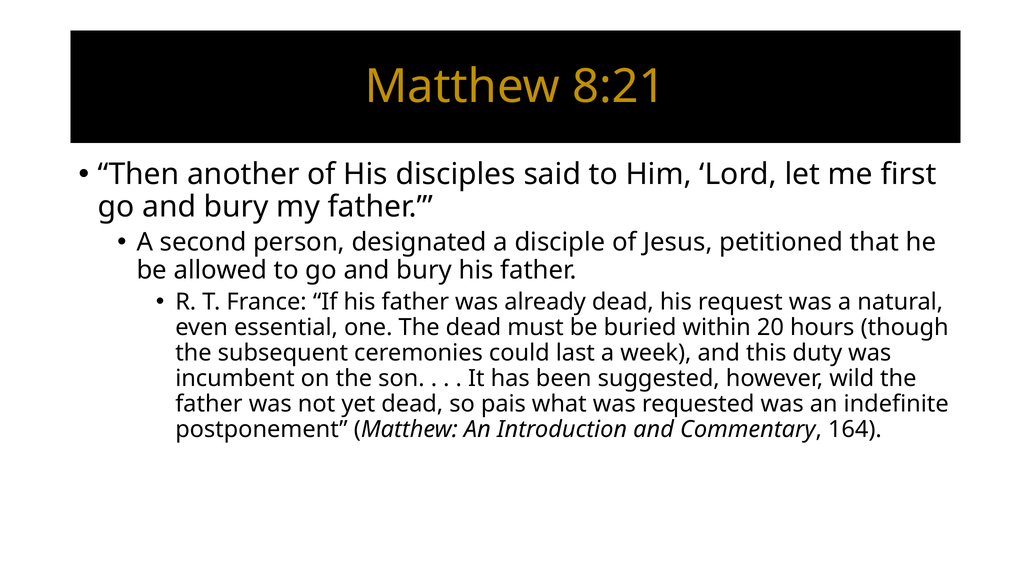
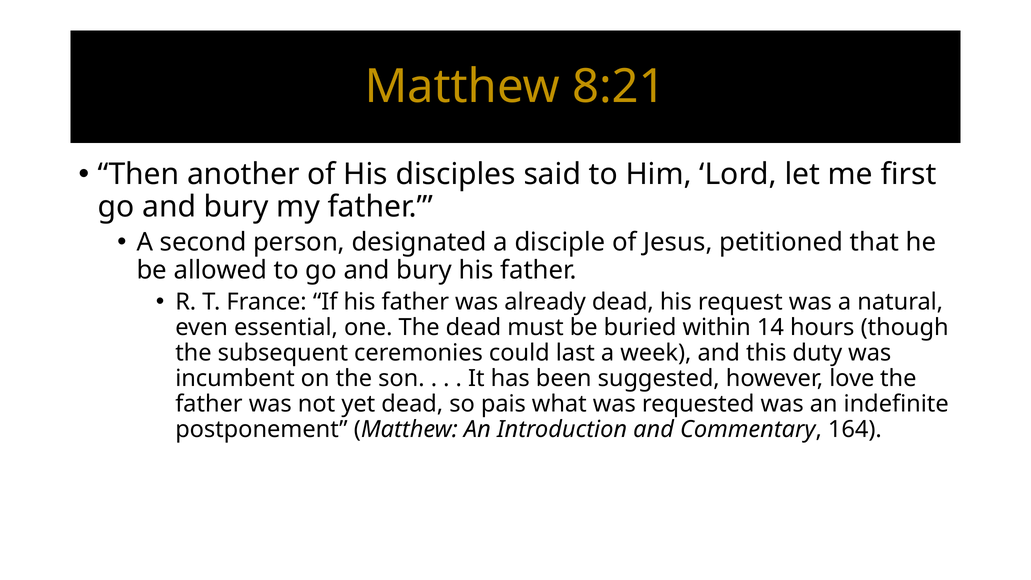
20: 20 -> 14
wild: wild -> love
